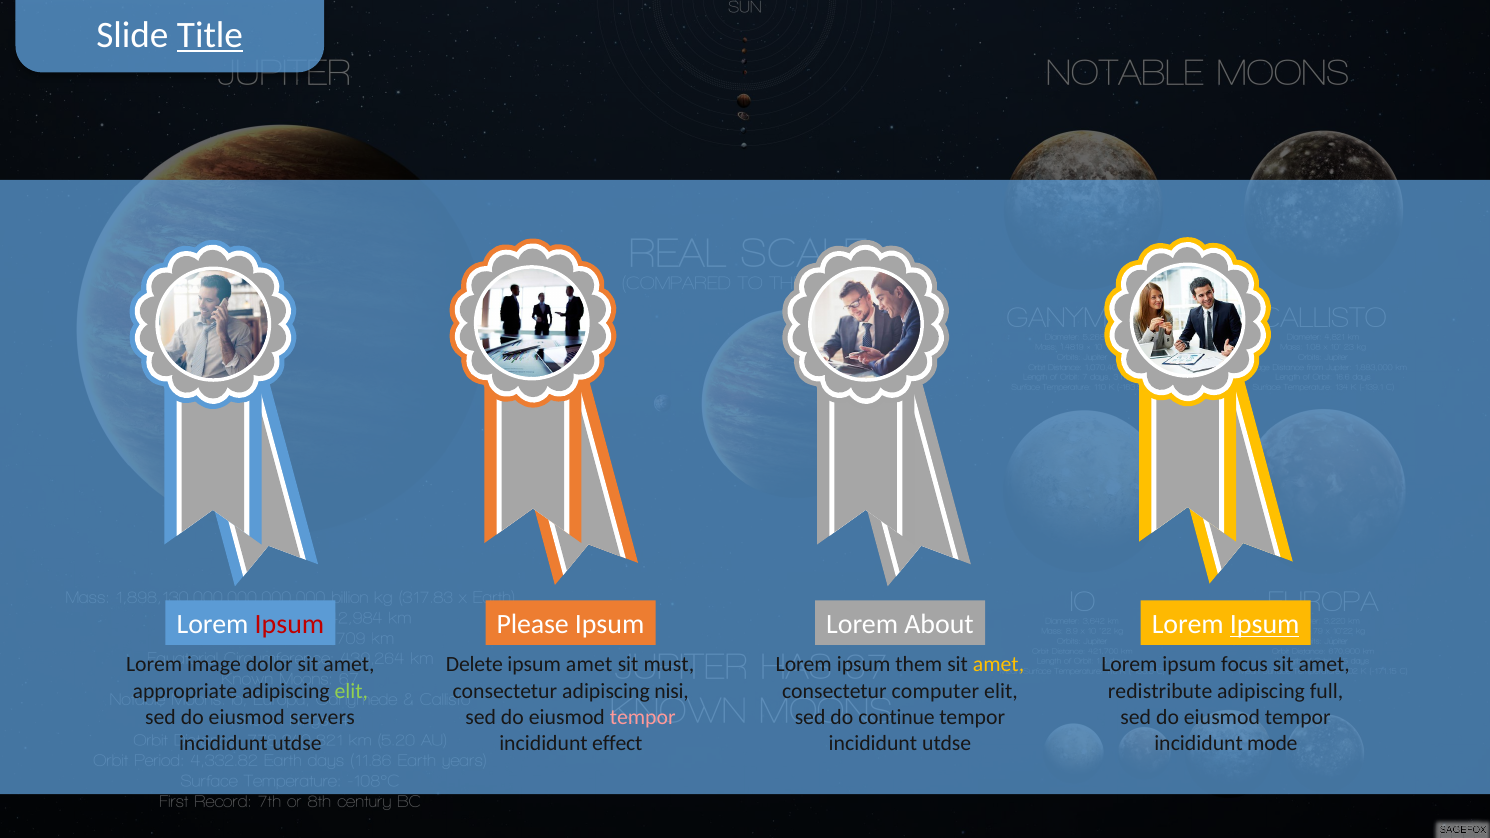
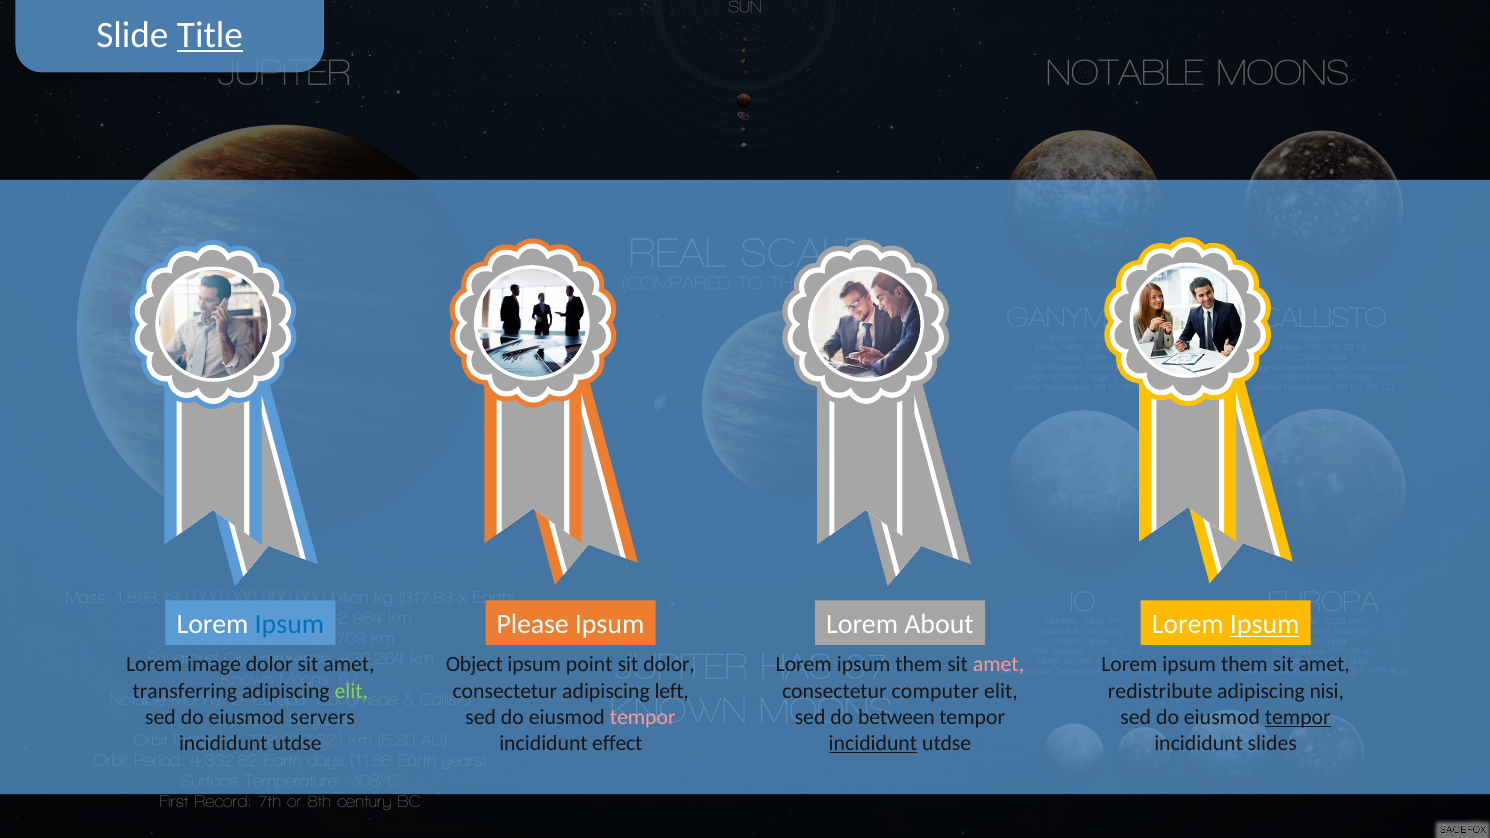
Ipsum at (289, 625) colour: red -> blue
Delete: Delete -> Object
ipsum amet: amet -> point
sit must: must -> dolor
amet at (999, 665) colour: yellow -> pink
focus at (1244, 665): focus -> them
appropriate: appropriate -> transferring
nisi: nisi -> left
full: full -> nisi
continue: continue -> between
tempor at (1298, 717) underline: none -> present
incididunt at (873, 743) underline: none -> present
mode: mode -> slides
